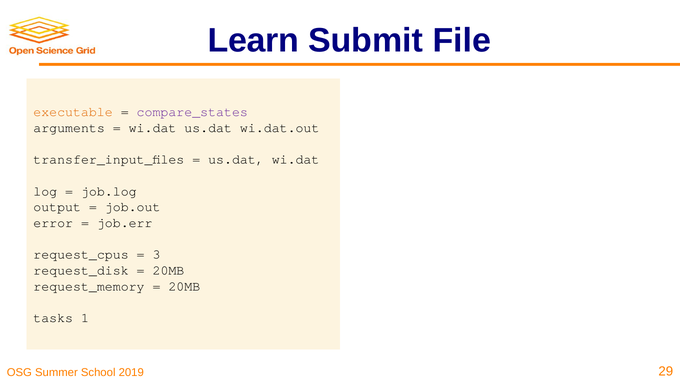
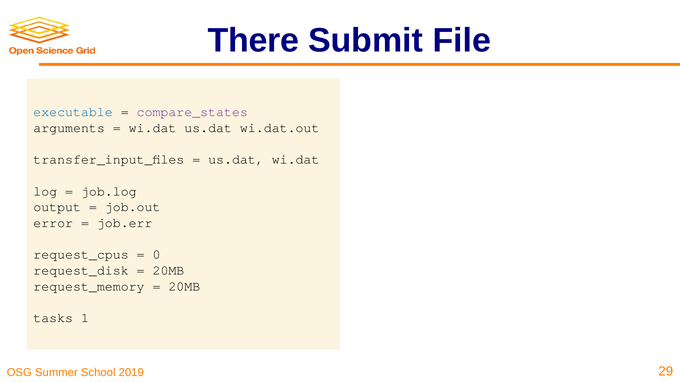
Learn: Learn -> There
executable colour: orange -> blue
3: 3 -> 0
